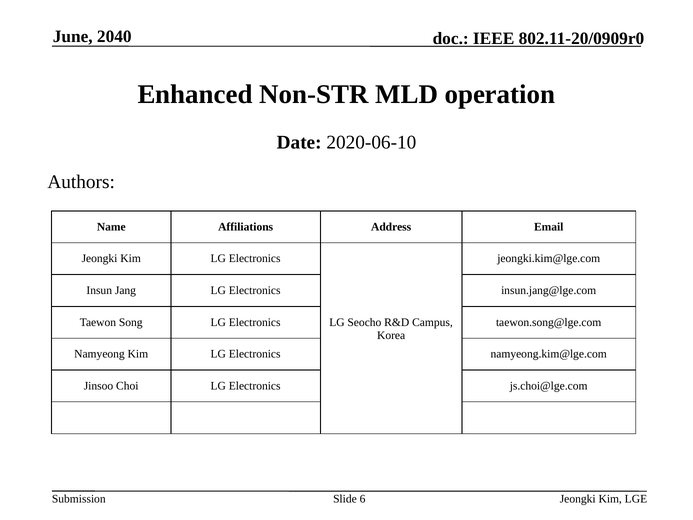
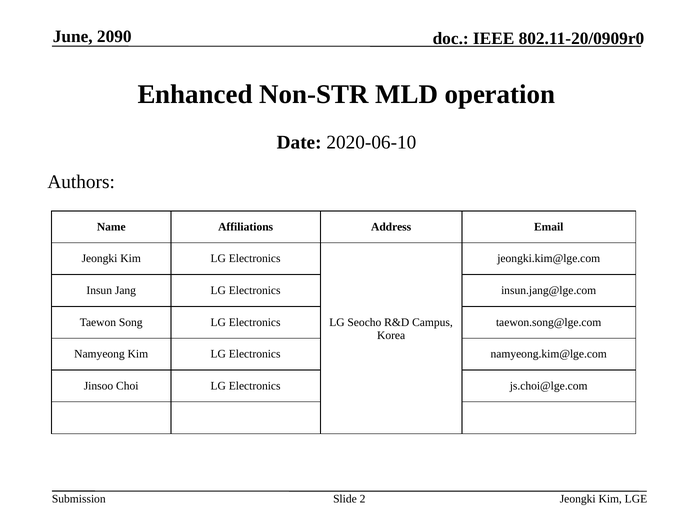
2040: 2040 -> 2090
6: 6 -> 2
